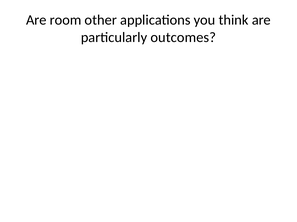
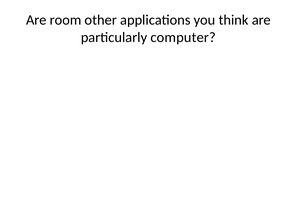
outcomes: outcomes -> computer
